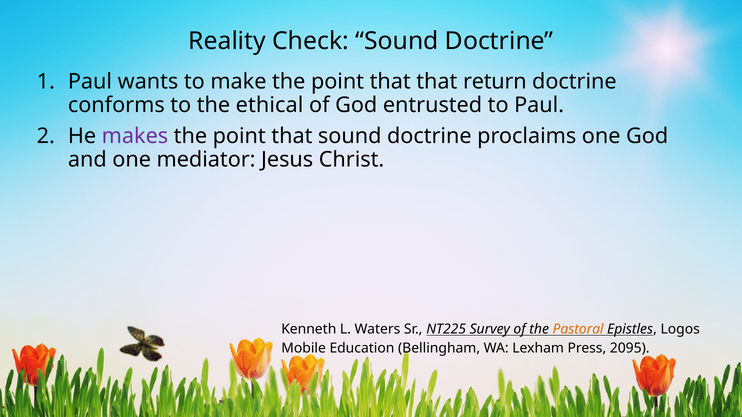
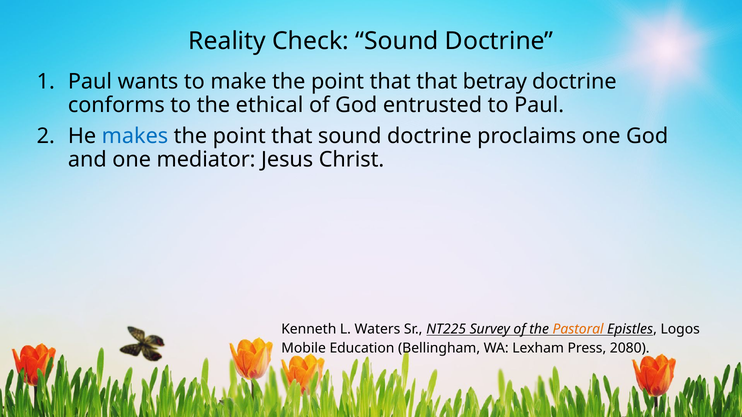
return: return -> betray
makes colour: purple -> blue
2095: 2095 -> 2080
